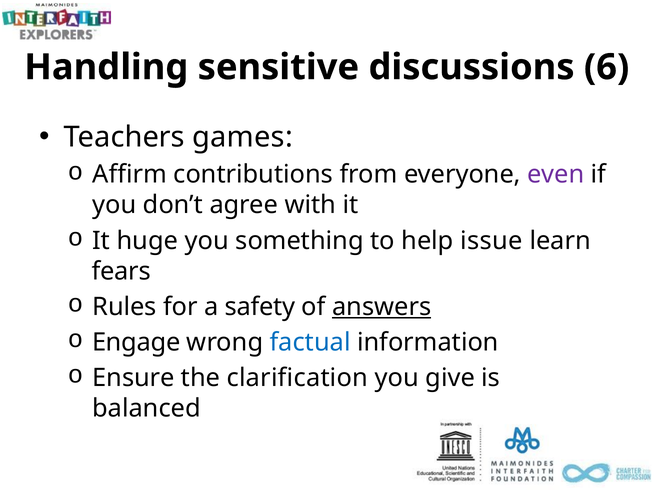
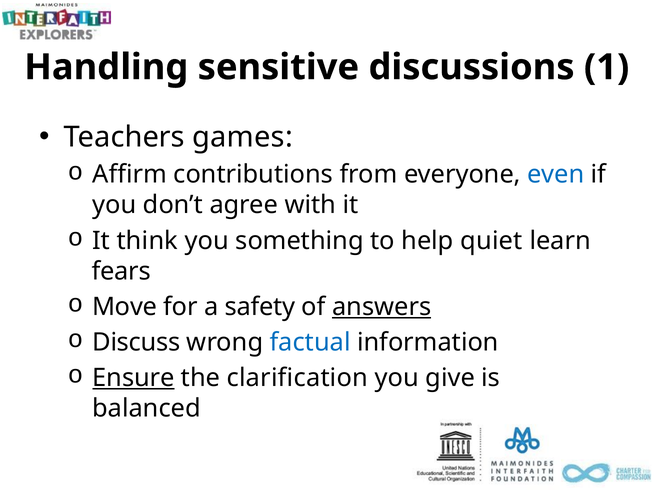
6: 6 -> 1
even colour: purple -> blue
huge: huge -> think
issue: issue -> quiet
Rules: Rules -> Move
Engage: Engage -> Discuss
Ensure underline: none -> present
